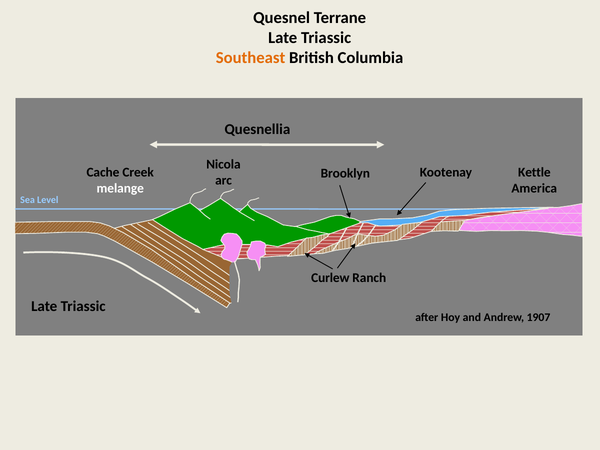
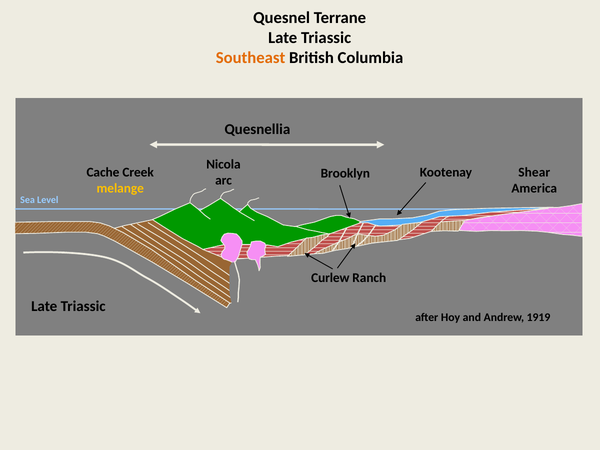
Kettle: Kettle -> Shear
melange colour: white -> yellow
1907: 1907 -> 1919
